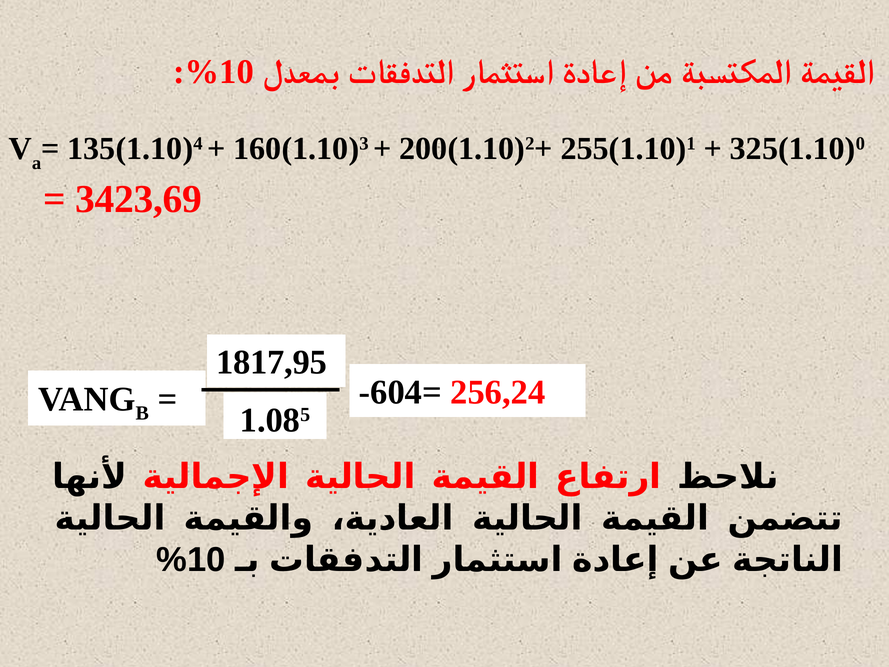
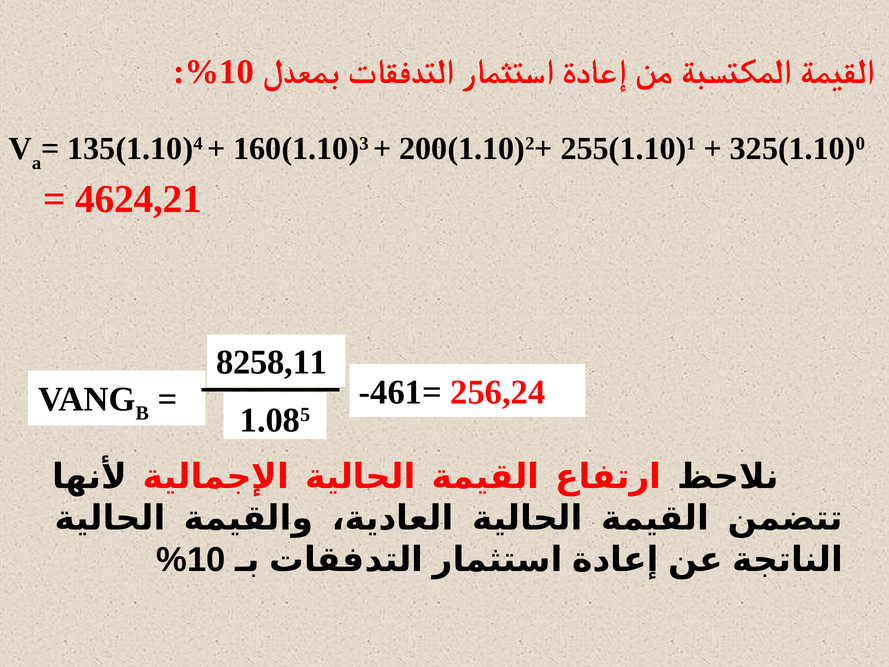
3423,69: 3423,69 -> 4624,21
1817,95: 1817,95 -> 8258,11
-604=: -604= -> -461=
